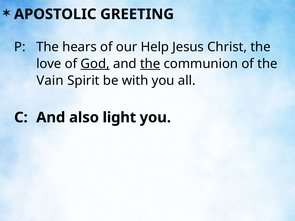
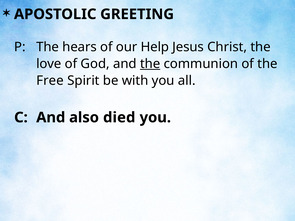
God underline: present -> none
Vain: Vain -> Free
light: light -> died
